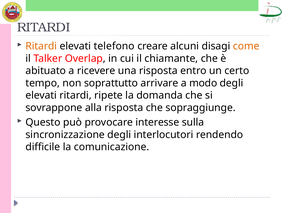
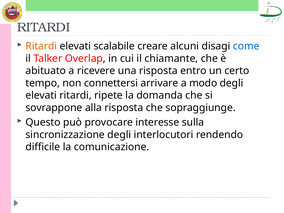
telefono: telefono -> scalabile
come colour: orange -> blue
soprattutto: soprattutto -> connettersi
